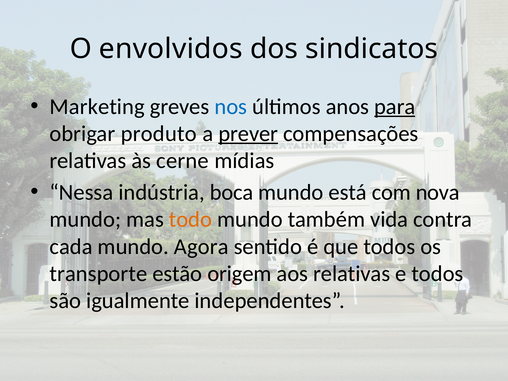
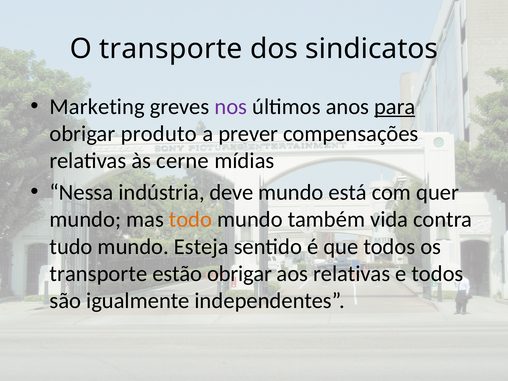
O envolvidos: envolvidos -> transporte
nos colour: blue -> purple
prever underline: present -> none
boca: boca -> deve
nova: nova -> quer
cada: cada -> tudo
Agora: Agora -> Esteja
estão origem: origem -> obrigar
